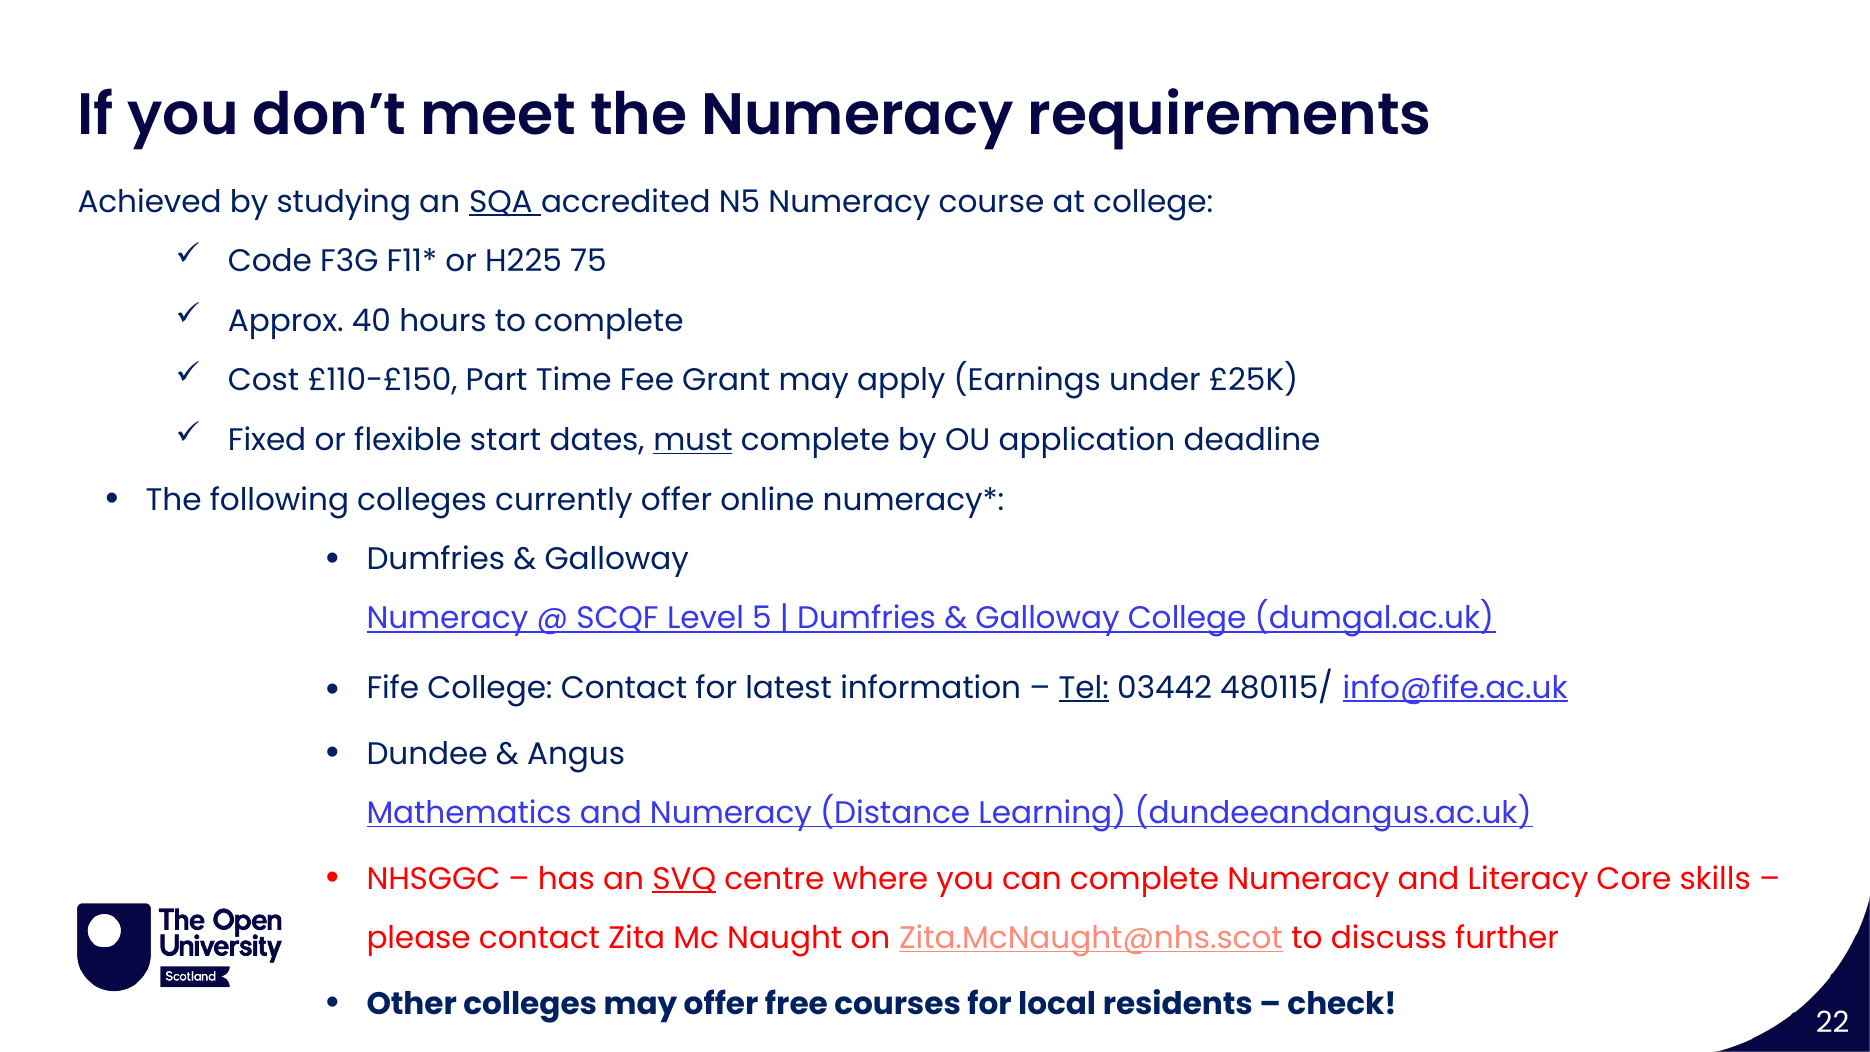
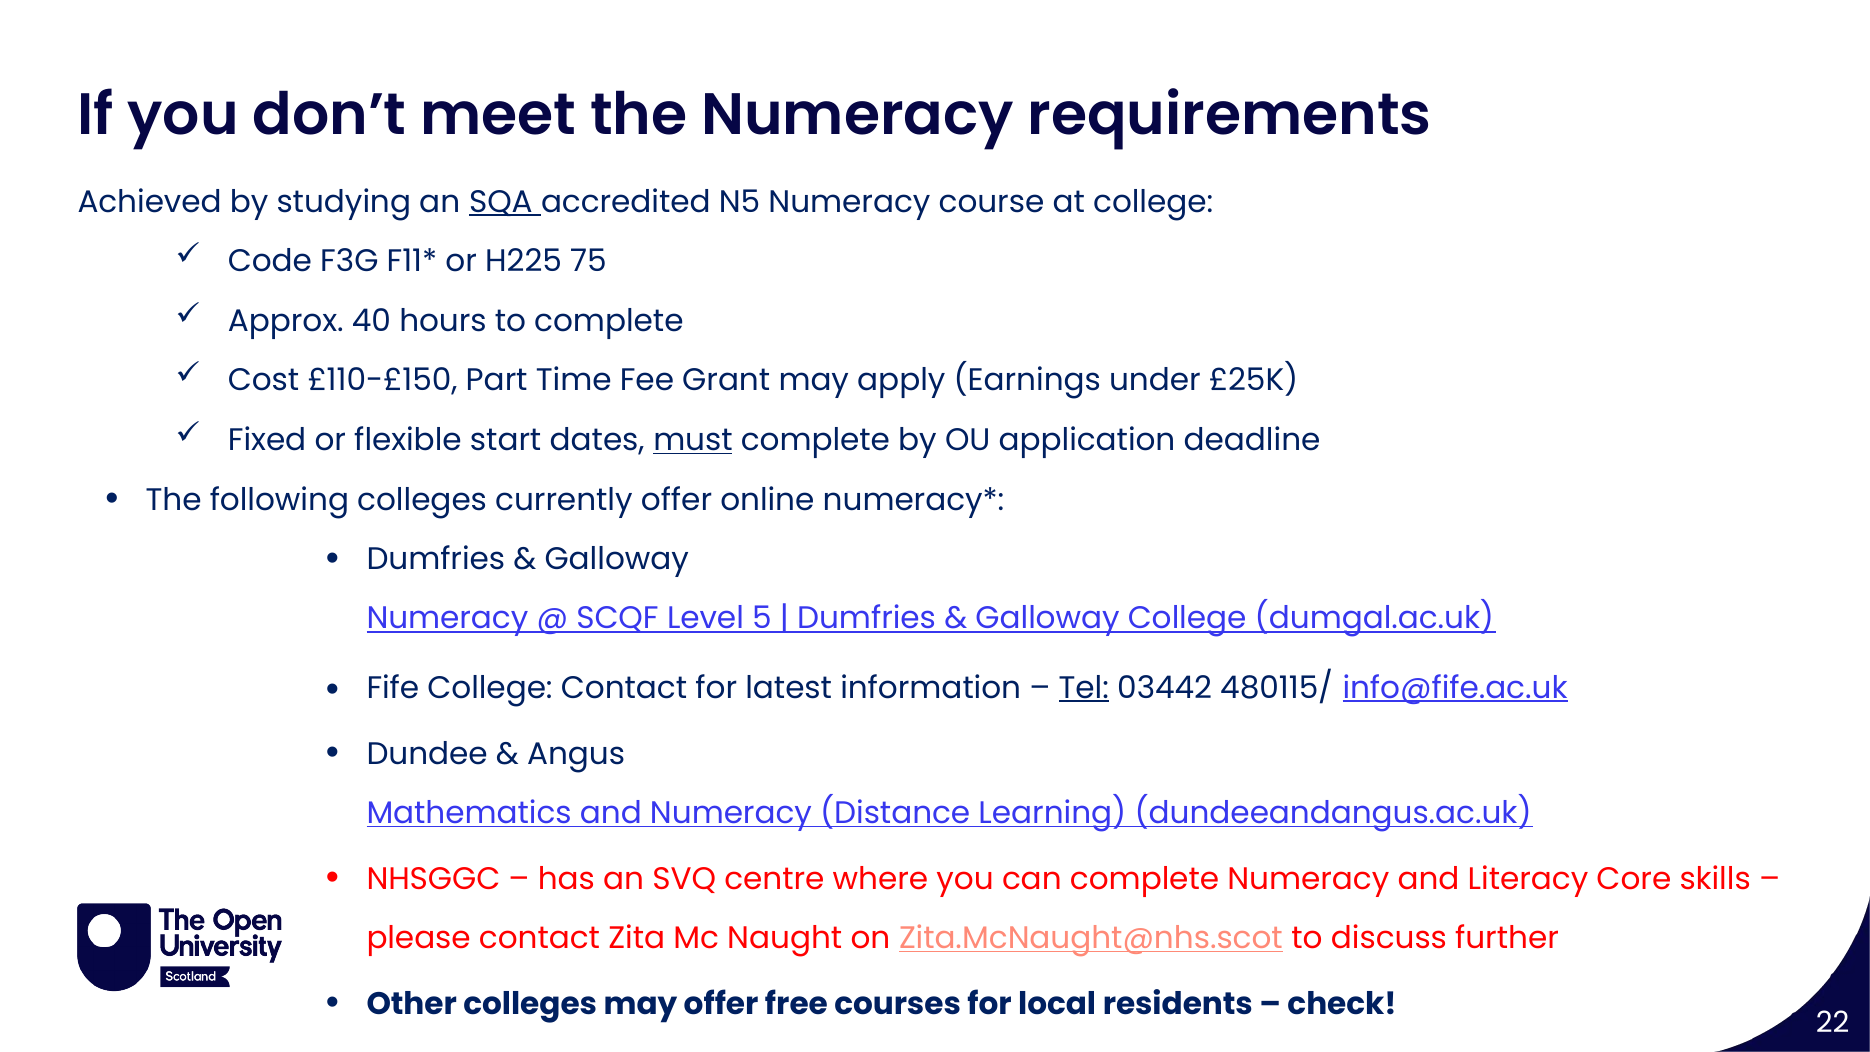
SVQ underline: present -> none
